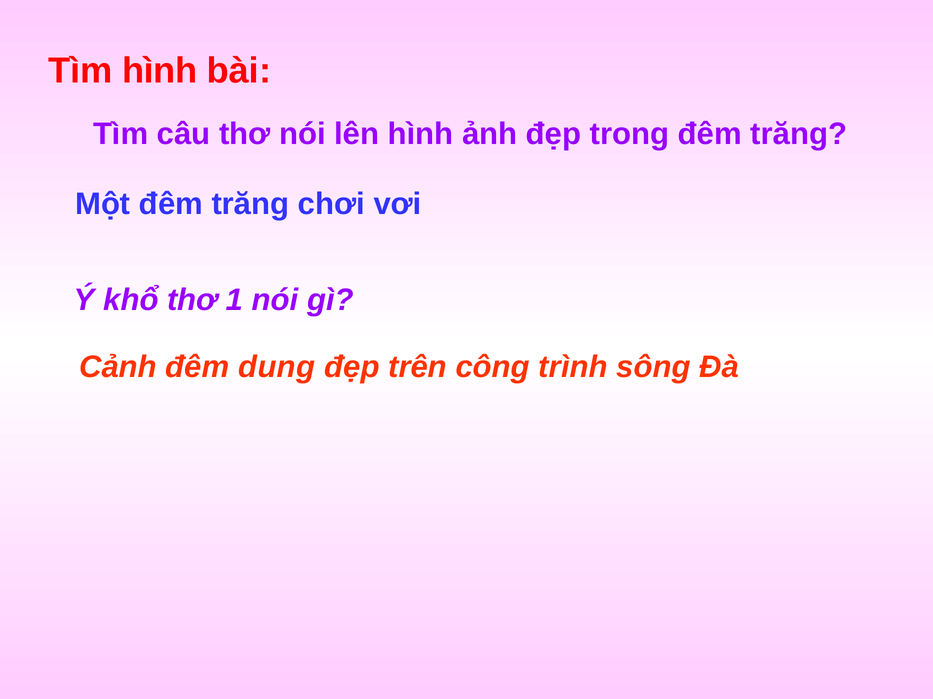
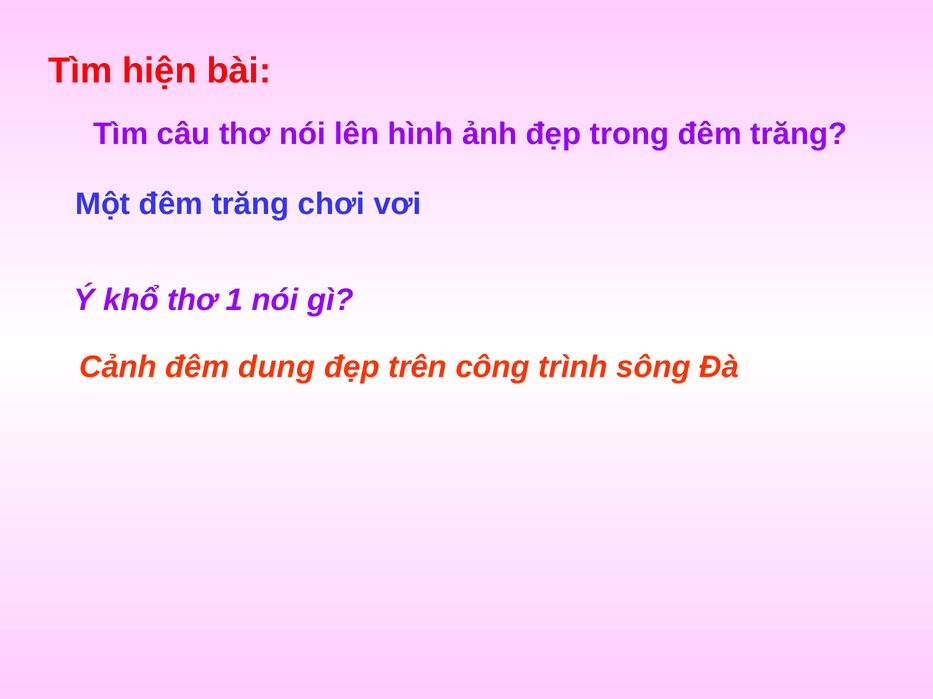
Tìm hình: hình -> hiện
